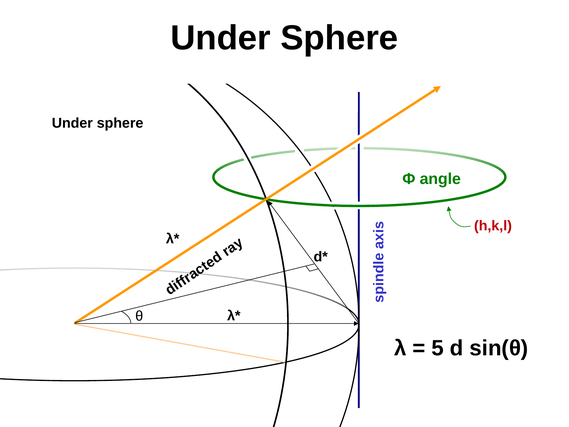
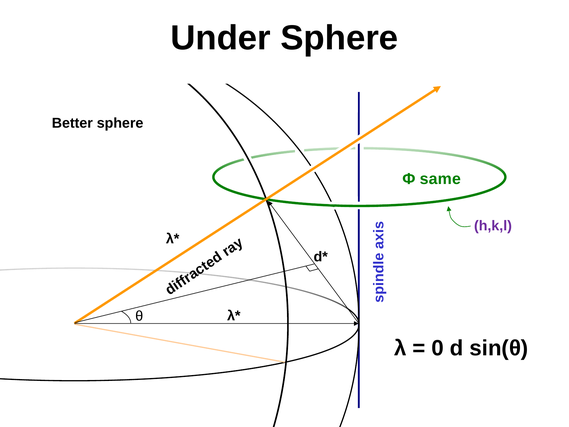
Under at (72, 123): Under -> Better
angle: angle -> same
h,k,l colour: red -> purple
5: 5 -> 0
